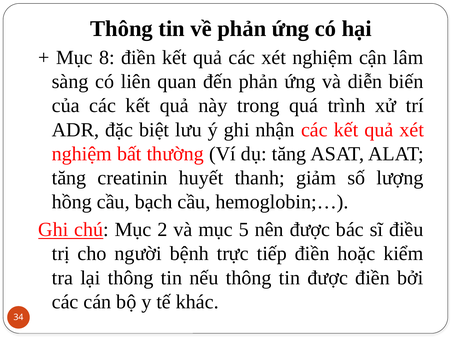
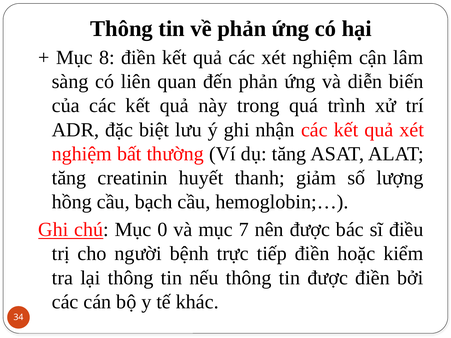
2: 2 -> 0
5: 5 -> 7
